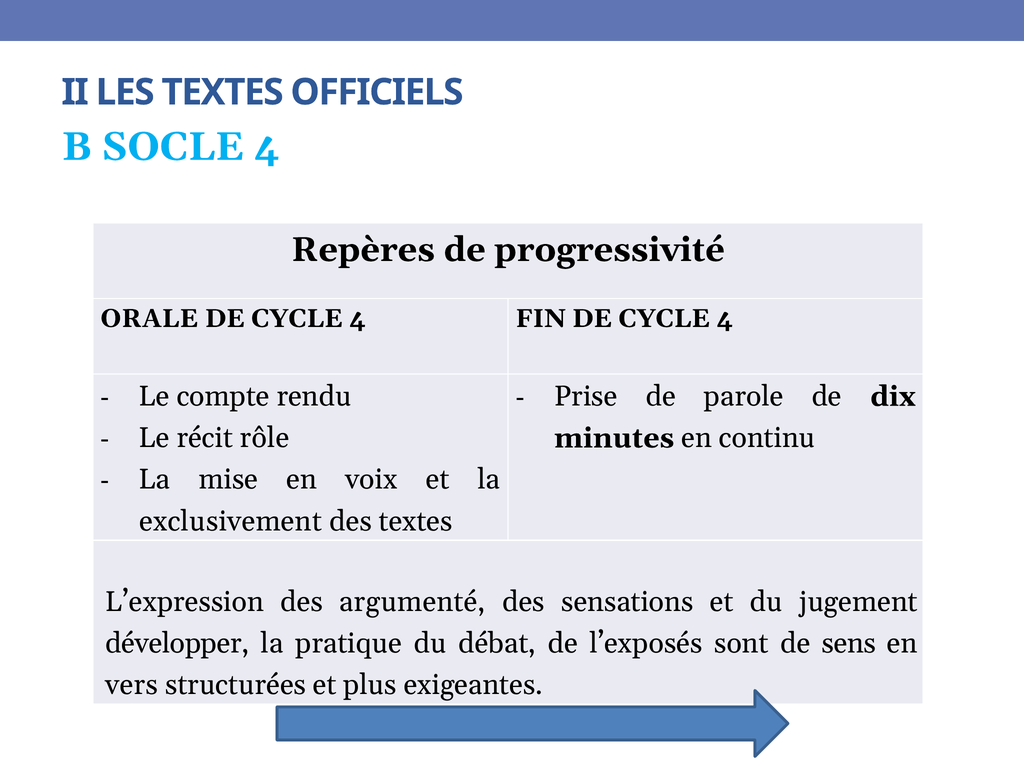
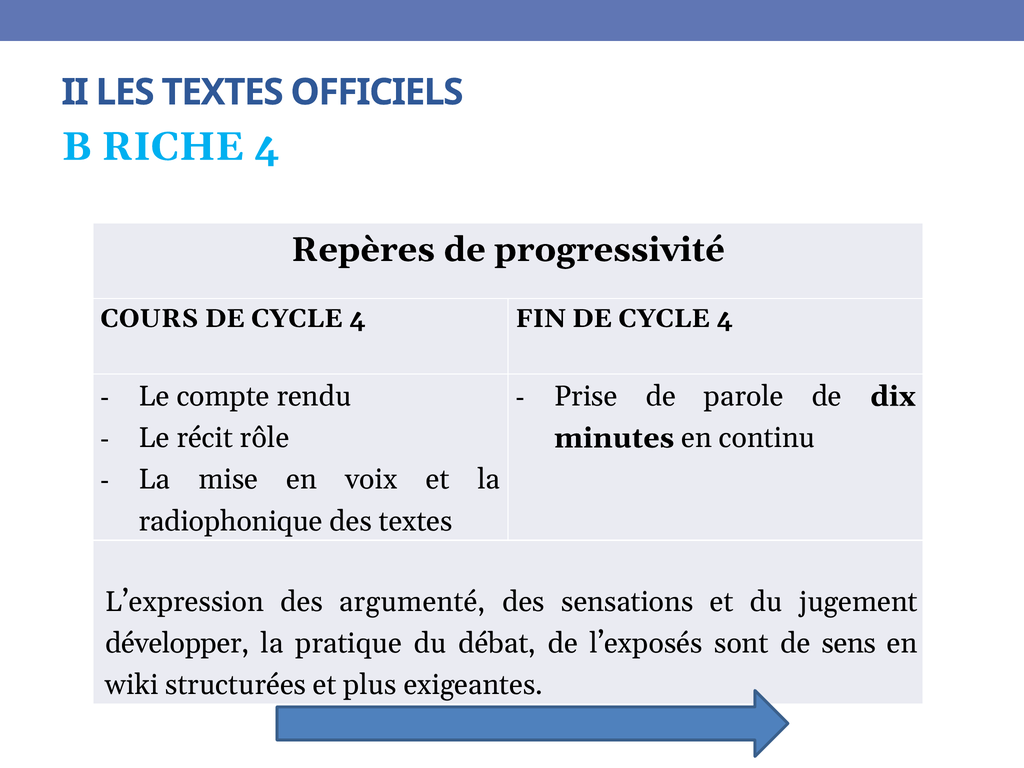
SOCLE: SOCLE -> RICHE
ORALE: ORALE -> COURS
exclusivement: exclusivement -> radiophonique
vers: vers -> wiki
